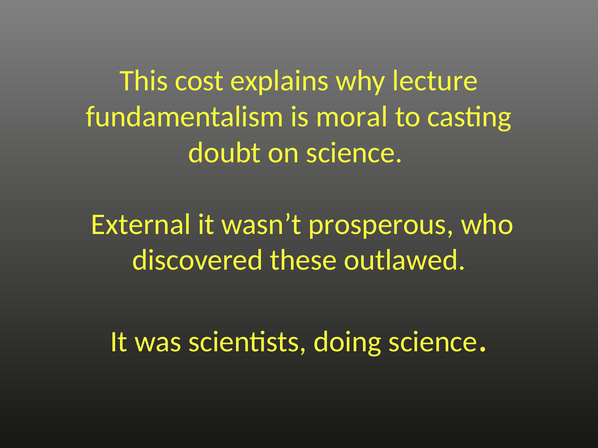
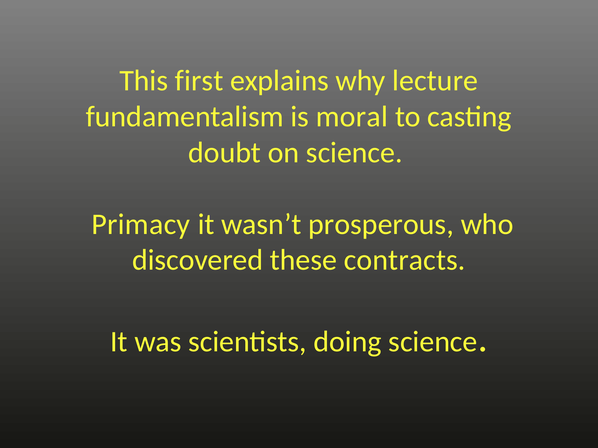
cost: cost -> first
External: External -> Primacy
outlawed: outlawed -> contracts
